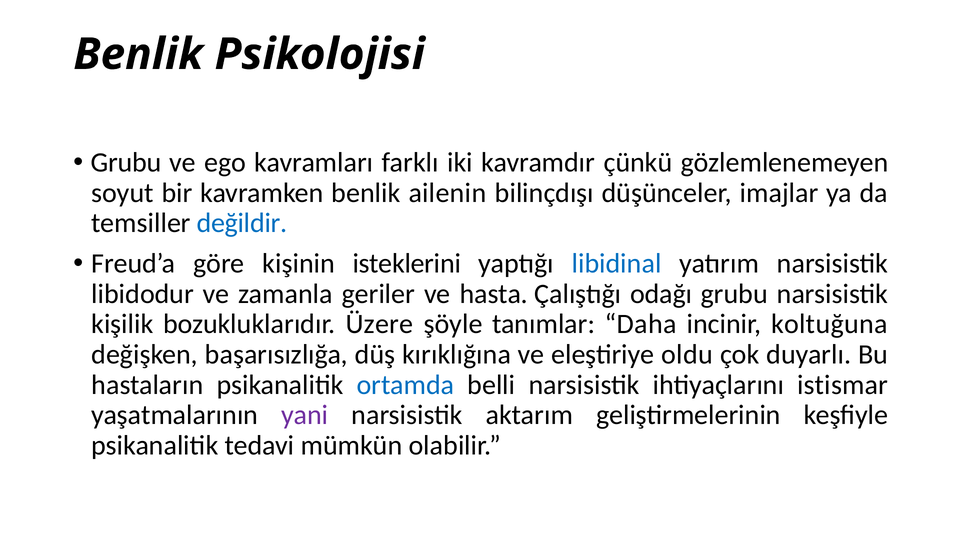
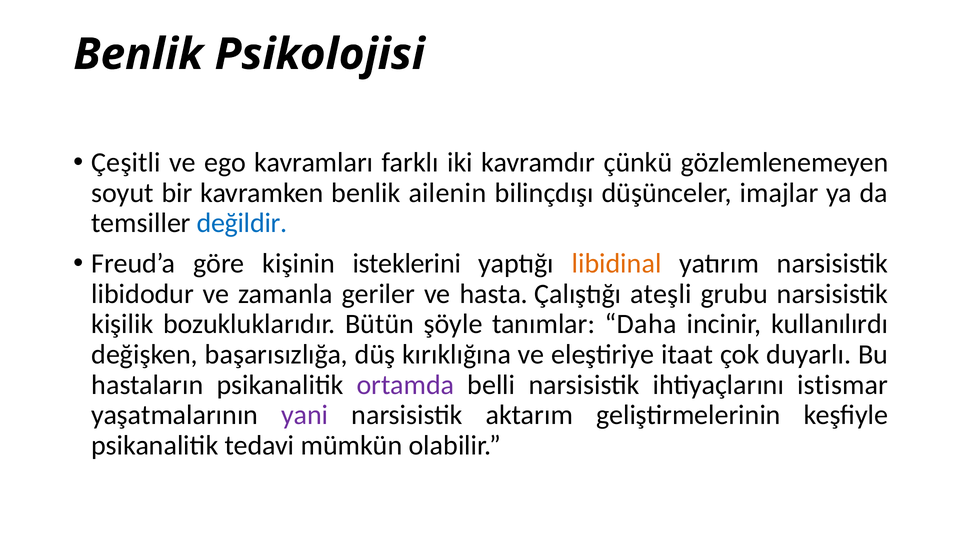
Grubu at (126, 163): Grubu -> Çeşitli
libidinal colour: blue -> orange
odağı: odağı -> ateşli
Üzere: Üzere -> Bütün
koltuğuna: koltuğuna -> kullanılırdı
oldu: oldu -> itaat
ortamda colour: blue -> purple
